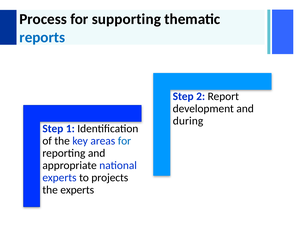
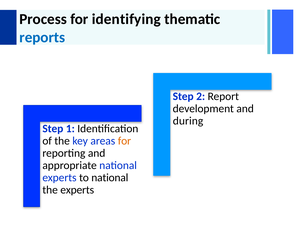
supporting: supporting -> identifying
for at (124, 141) colour: blue -> orange
to projects: projects -> national
